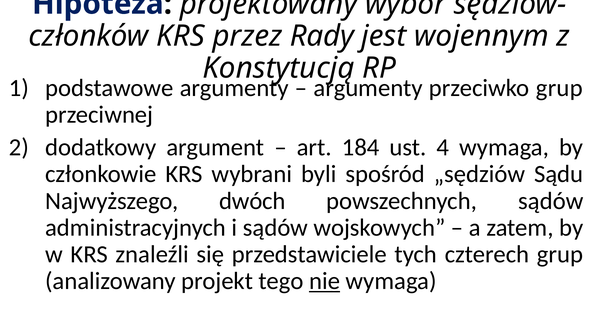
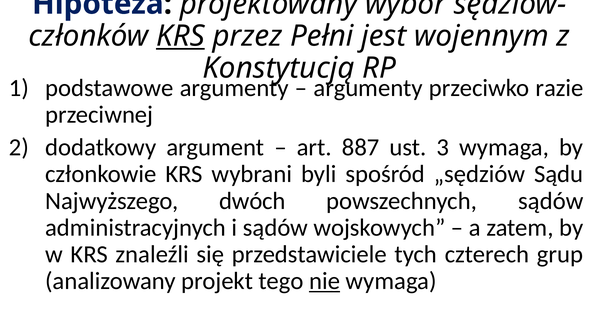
KRS at (180, 36) underline: none -> present
Rady: Rady -> Pełni
przeciwko grup: grup -> razie
184: 184 -> 887
4: 4 -> 3
